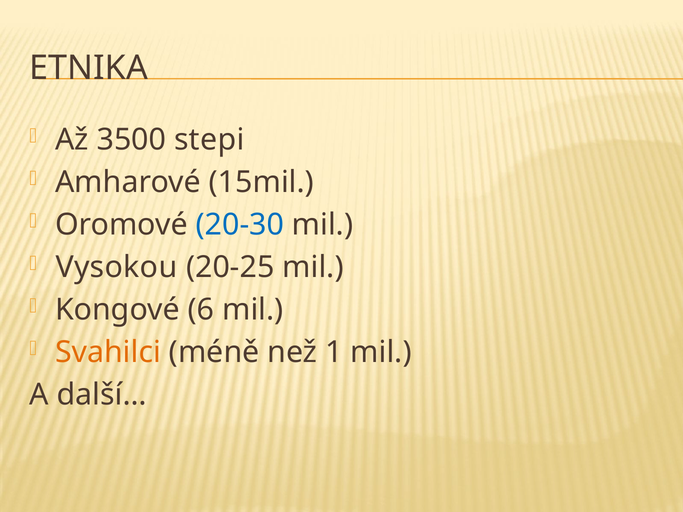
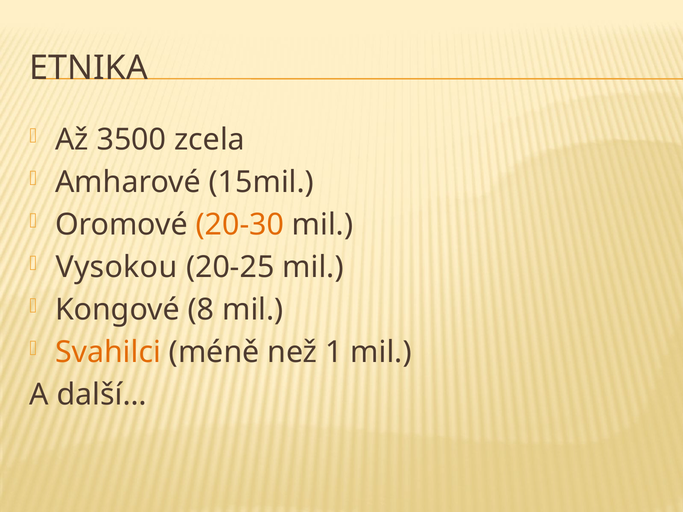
stepi: stepi -> zcela
20-30 colour: blue -> orange
6: 6 -> 8
